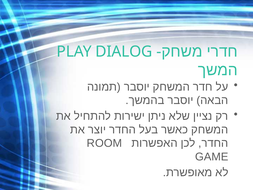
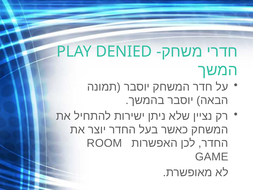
DIALOG: DIALOG -> DENIED
